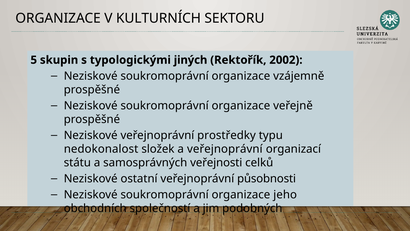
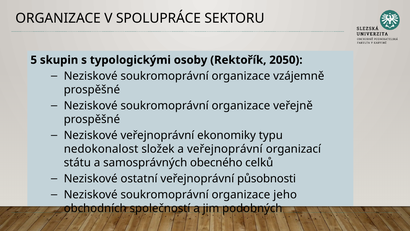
KULTURNÍCH: KULTURNÍCH -> SPOLUPRÁCE
jiných: jiných -> osoby
2002: 2002 -> 2050
prostředky: prostředky -> ekonomiky
veřejnosti: veřejnosti -> obecného
